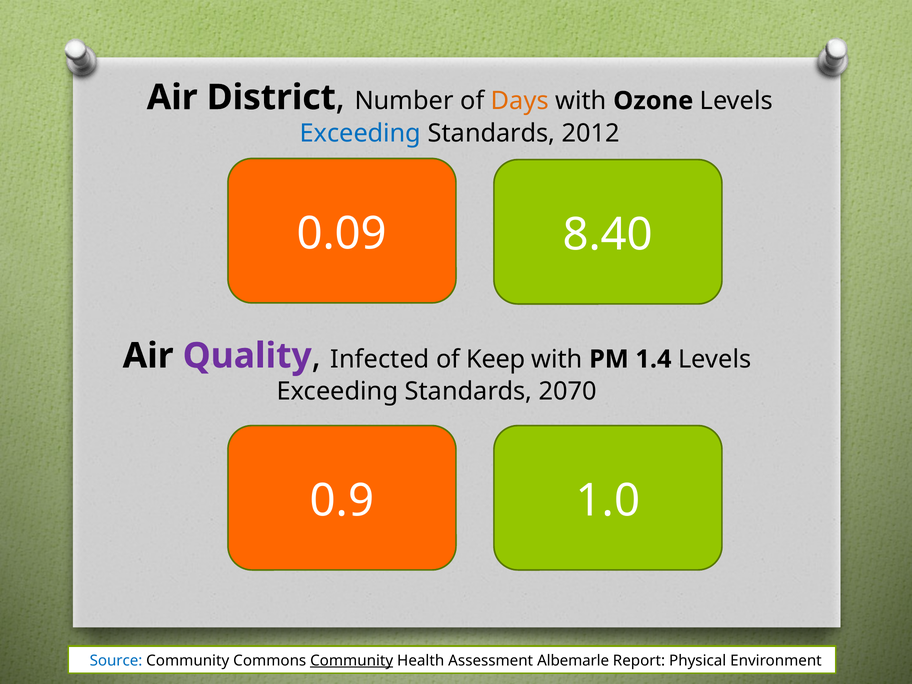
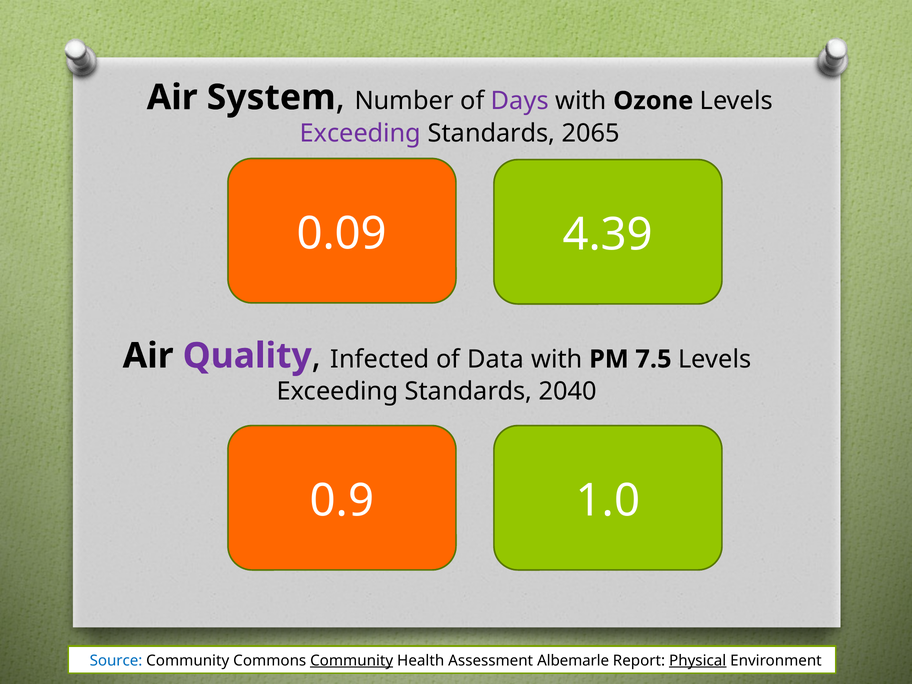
District: District -> System
Days colour: orange -> purple
Exceeding at (360, 133) colour: blue -> purple
2012: 2012 -> 2065
8.40: 8.40 -> 4.39
Keep: Keep -> Data
1.4: 1.4 -> 7.5
2070: 2070 -> 2040
Physical underline: none -> present
